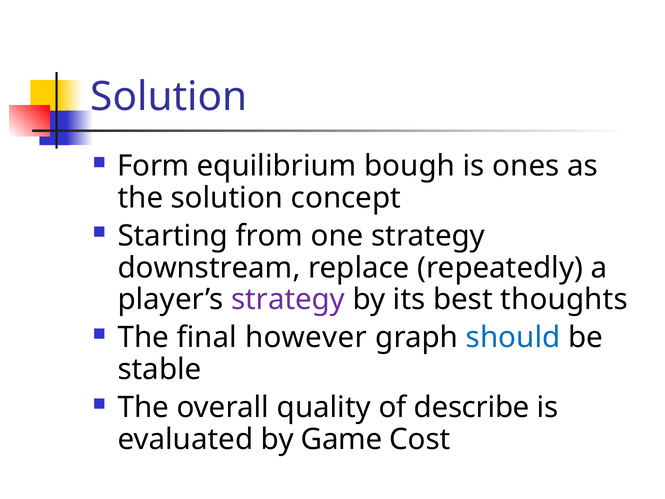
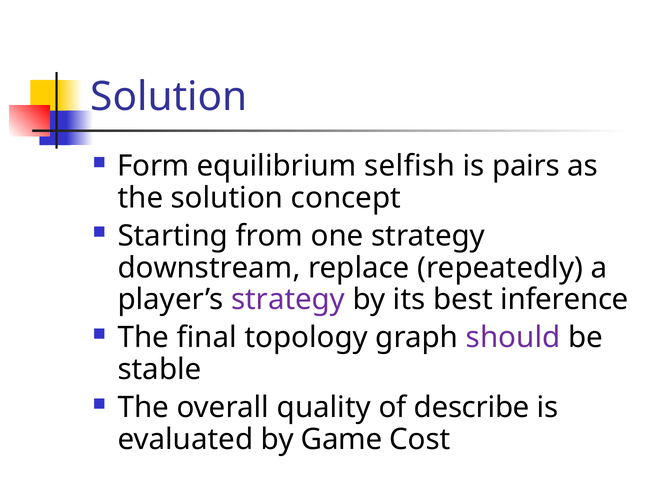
bough: bough -> selfish
ones: ones -> pairs
thoughts: thoughts -> inference
however: however -> topology
should colour: blue -> purple
